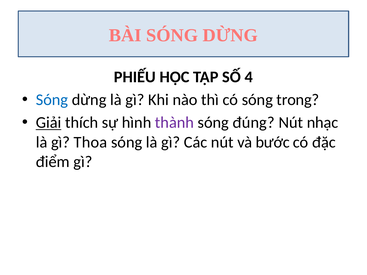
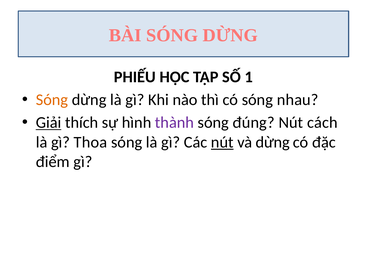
4: 4 -> 1
Sóng at (52, 100) colour: blue -> orange
trong: trong -> nhau
nhạc: nhạc -> cách
nút at (222, 142) underline: none -> present
và bước: bước -> dừng
